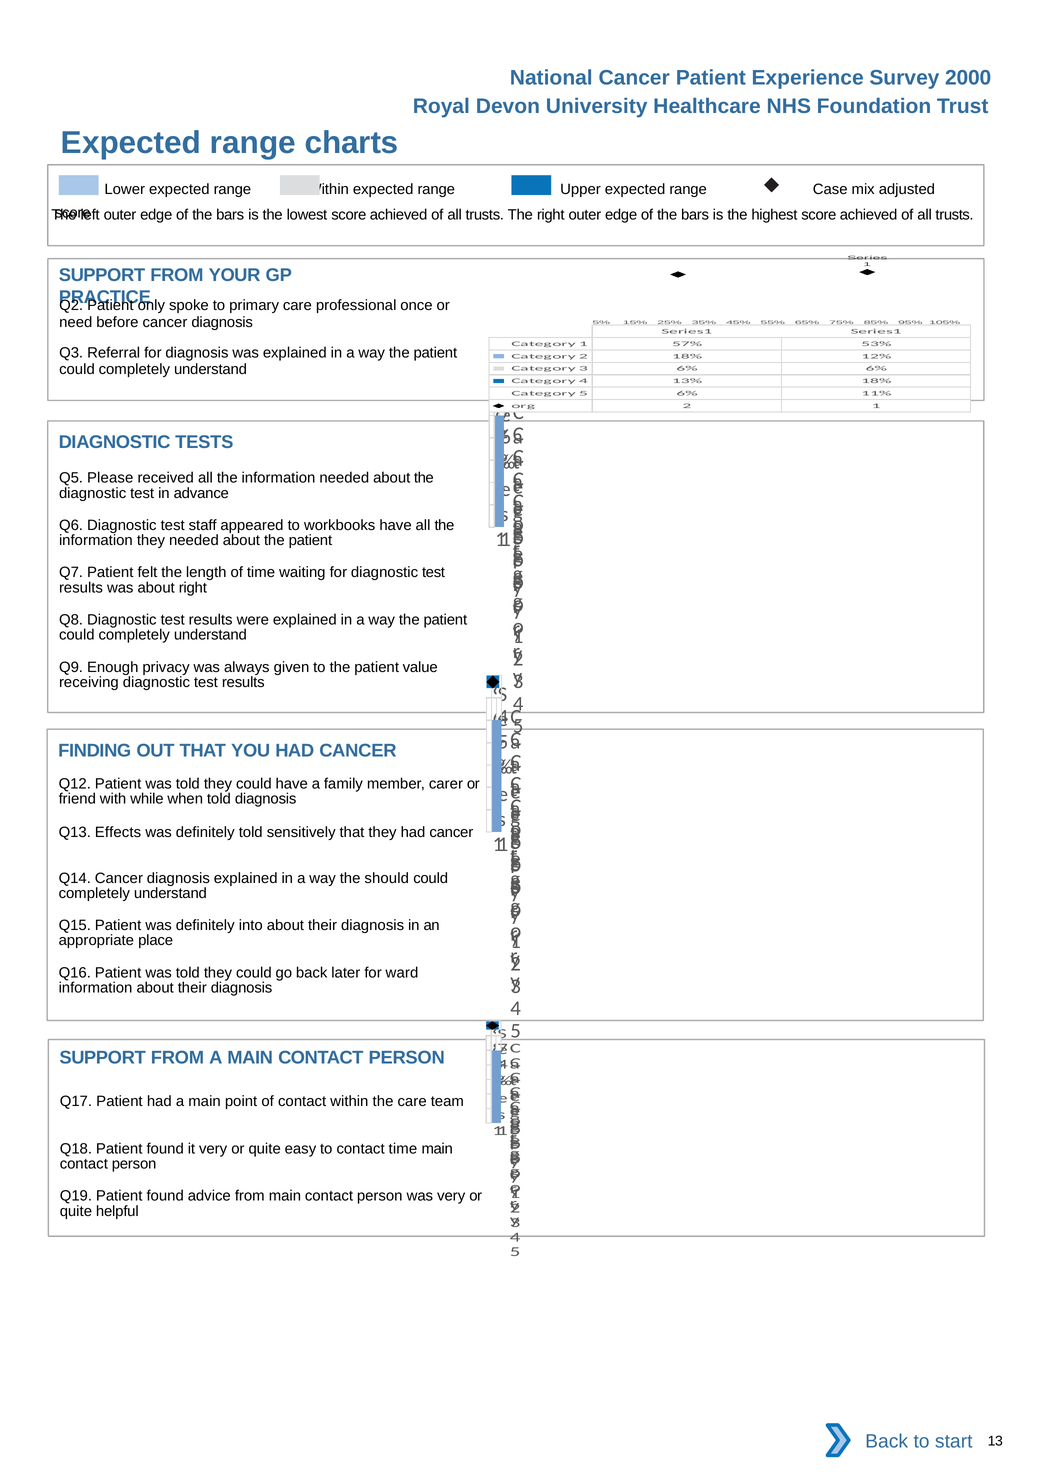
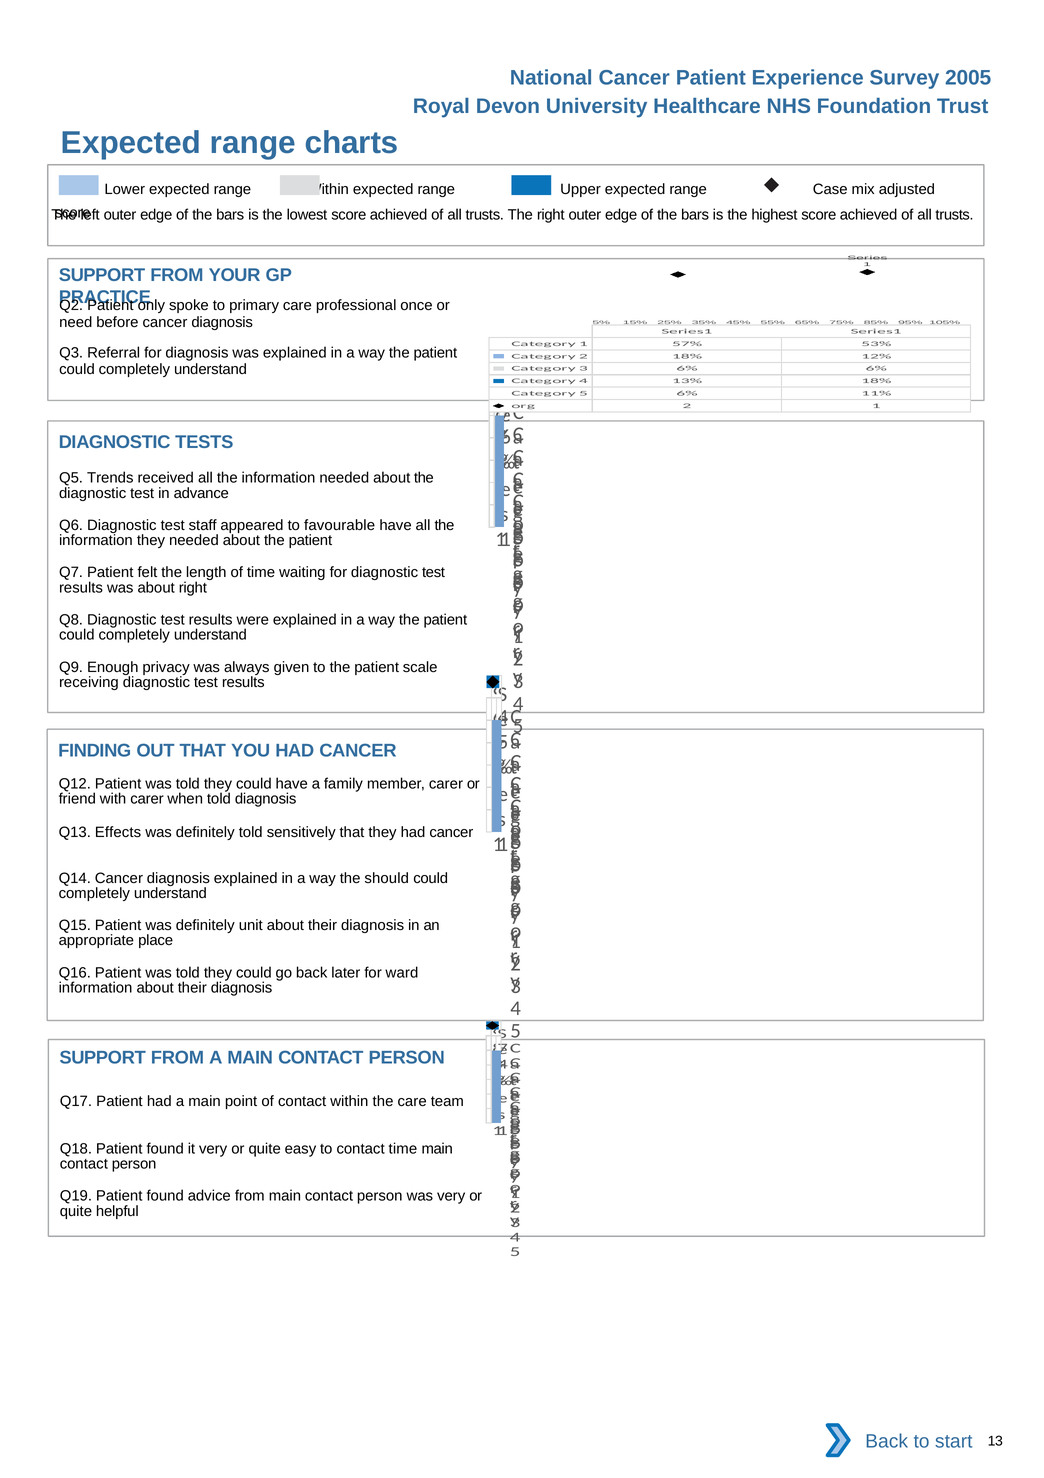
2000: 2000 -> 2005
Please: Please -> Trends
workbooks: workbooks -> favourable
value: value -> scale
with while: while -> carer
into: into -> unit
